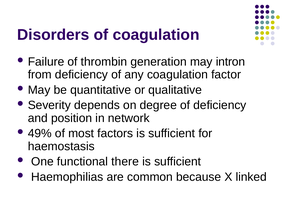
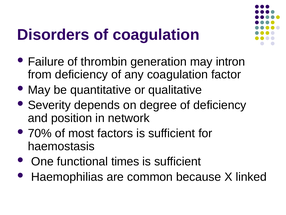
49%: 49% -> 70%
there: there -> times
